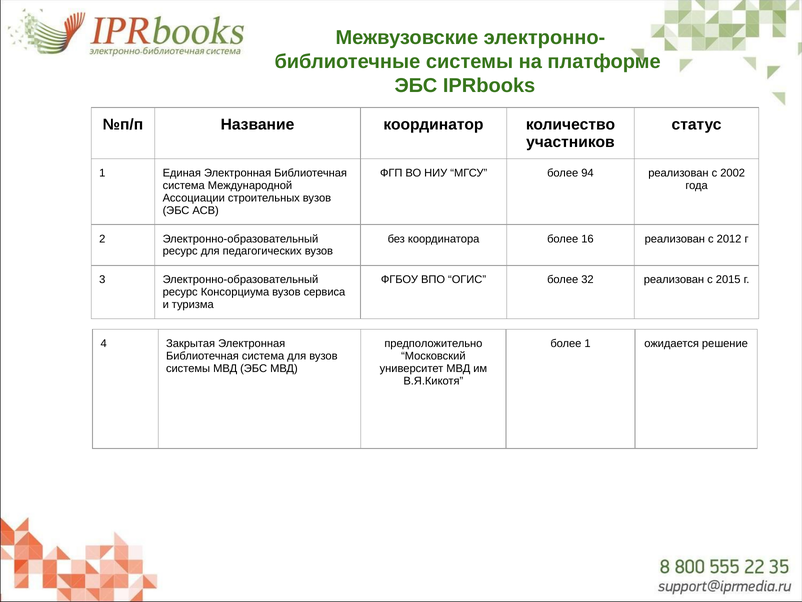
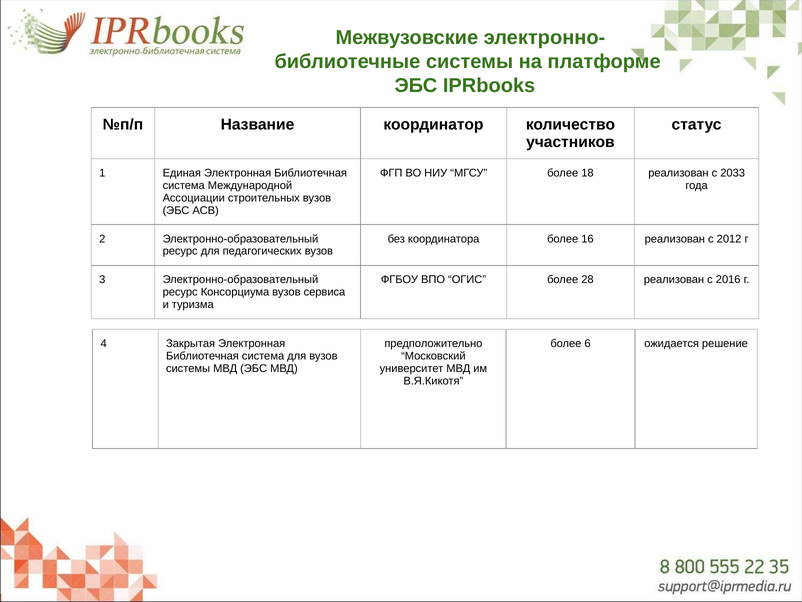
94: 94 -> 18
2002: 2002 -> 2033
32: 32 -> 28
2015: 2015 -> 2016
более 1: 1 -> 6
